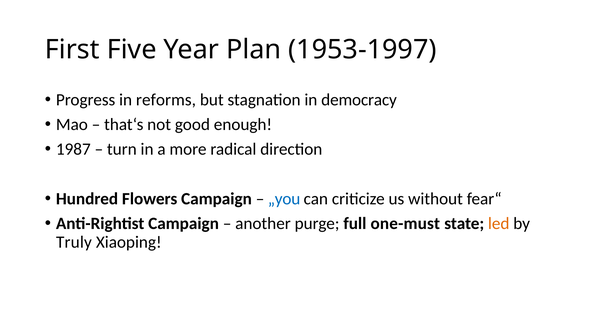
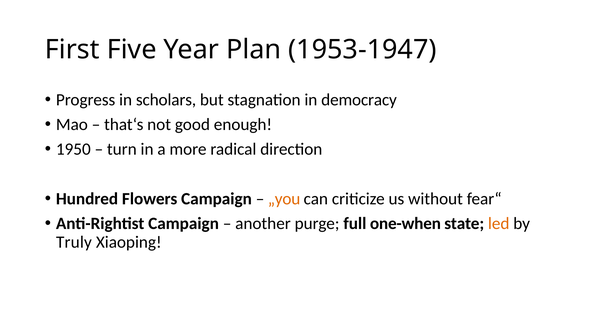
1953-1997: 1953-1997 -> 1953-1947
reforms: reforms -> scholars
1987: 1987 -> 1950
„you colour: blue -> orange
one-must: one-must -> one-when
